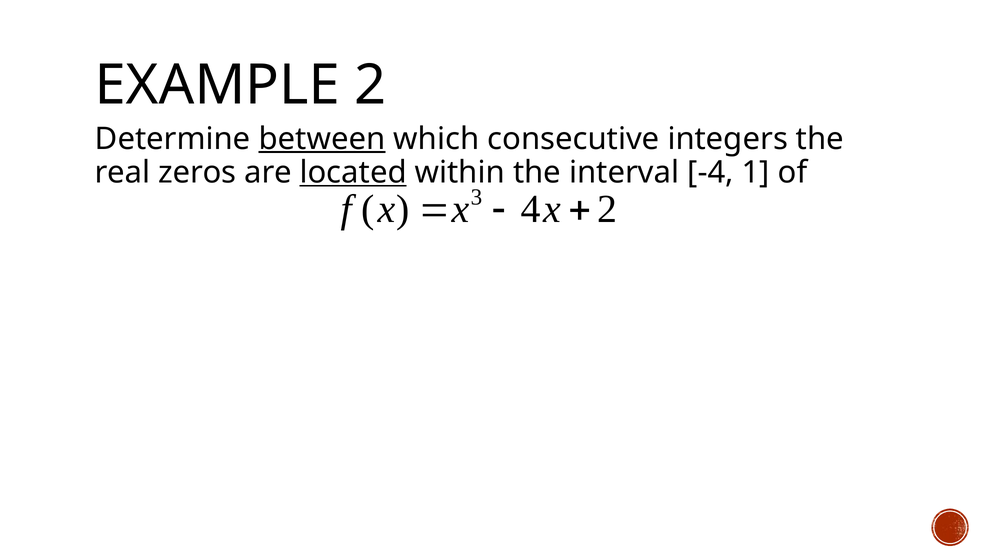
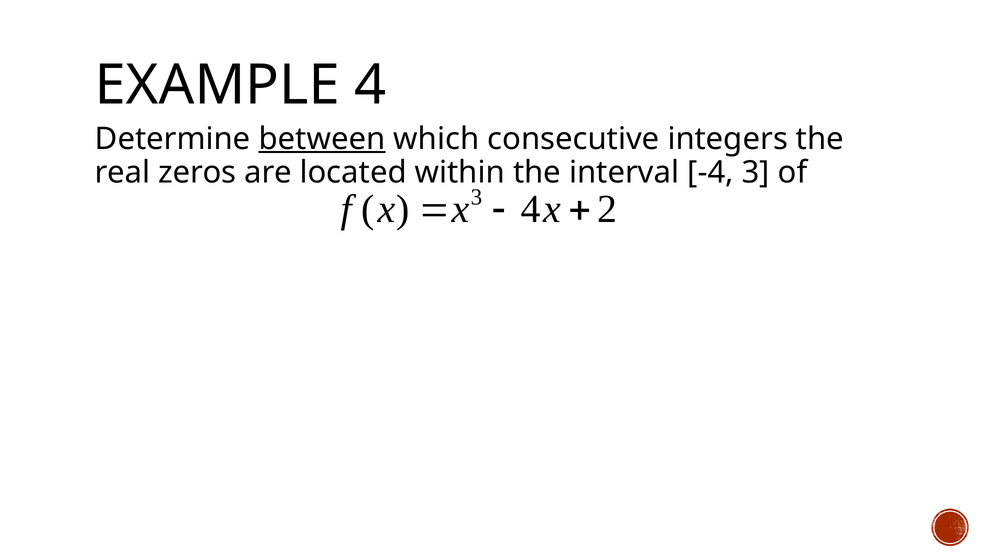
EXAMPLE 2: 2 -> 4
located underline: present -> none
-4 1: 1 -> 3
